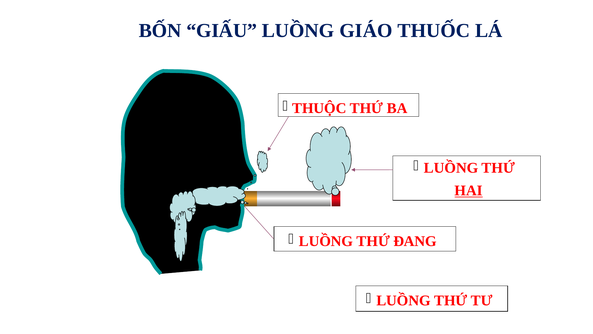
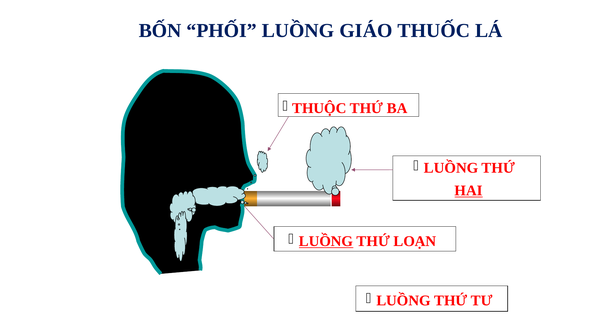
GIẤU: GIẤU -> PHỐI
LUỒNG at (326, 241) underline: none -> present
ĐANG: ĐANG -> LOẠN
